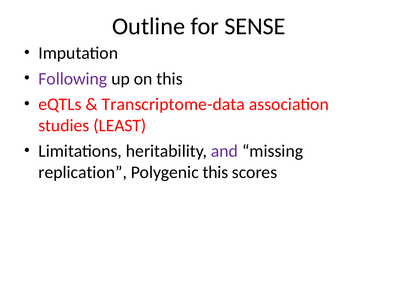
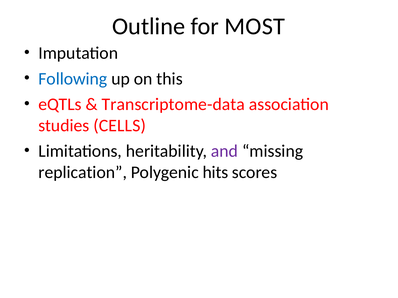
SENSE: SENSE -> MOST
Following colour: purple -> blue
LEAST: LEAST -> CELLS
Polygenic this: this -> hits
